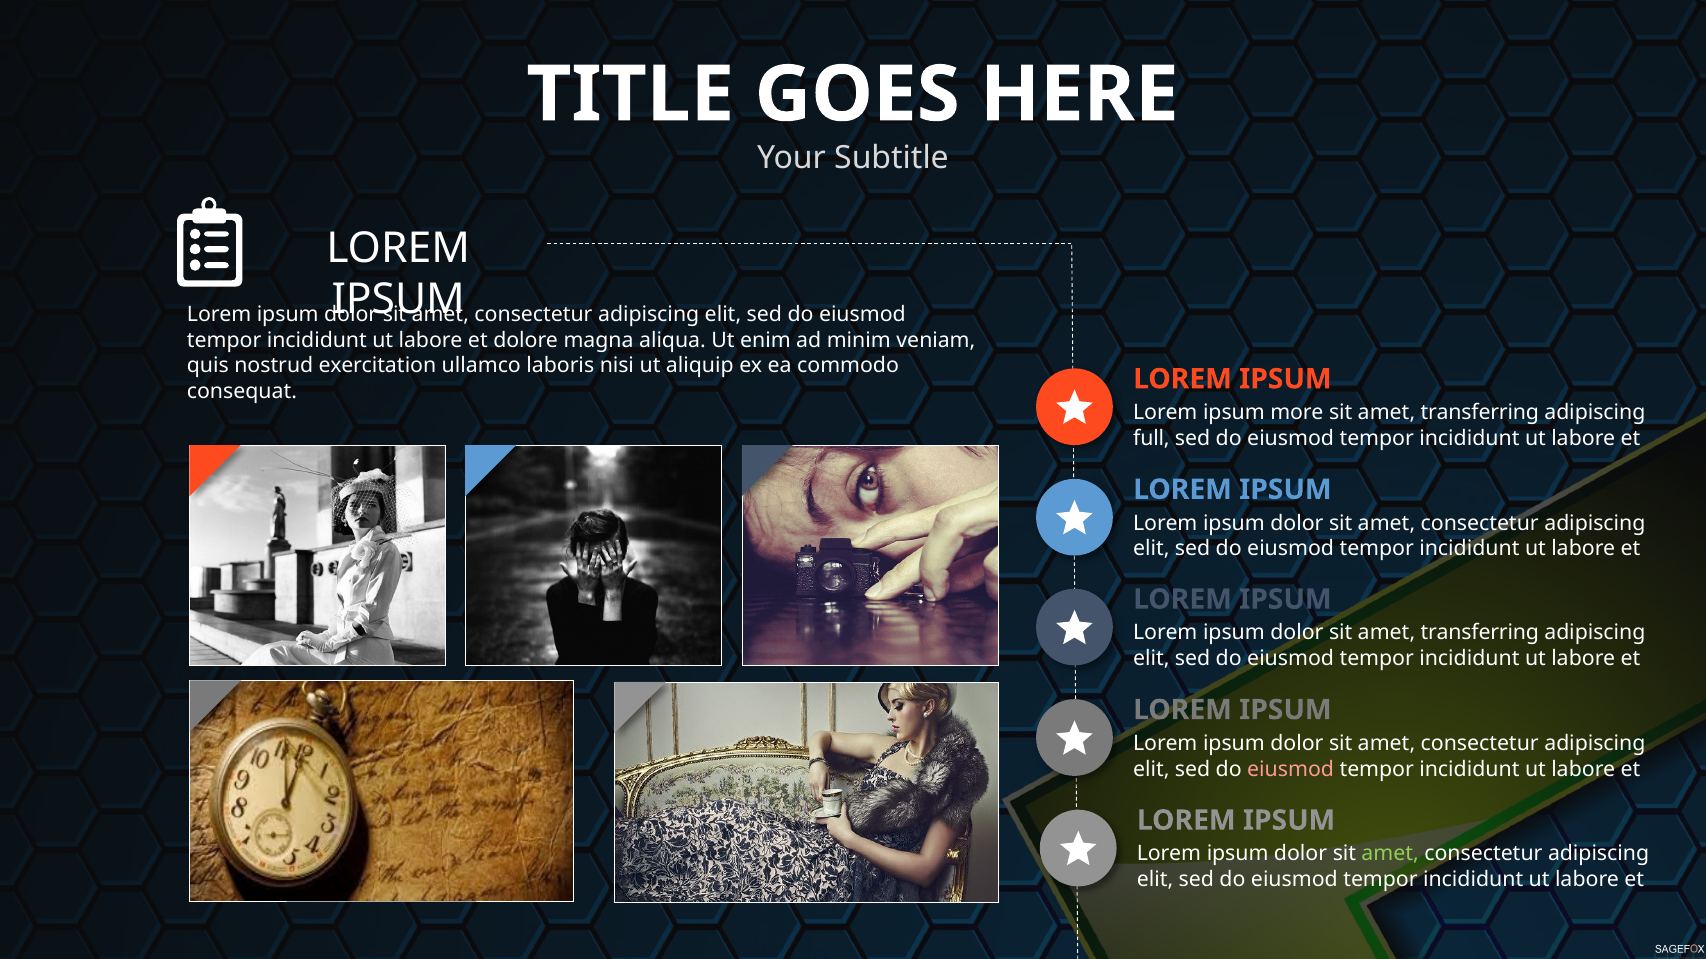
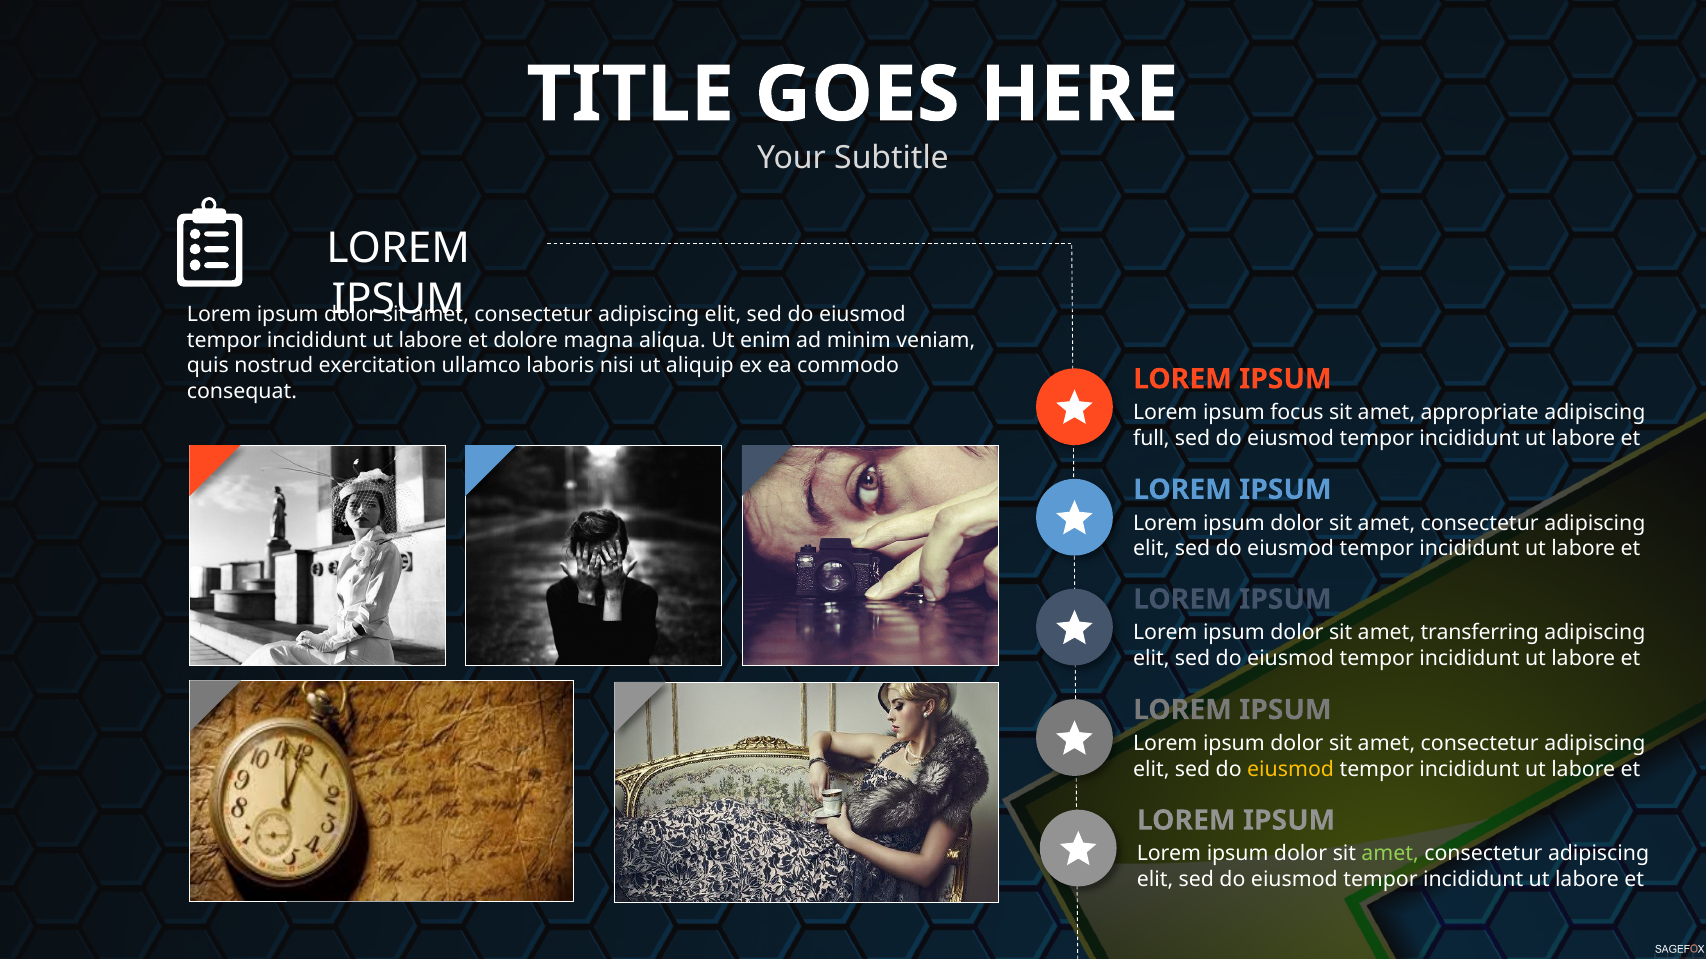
more: more -> focus
transferring at (1480, 413): transferring -> appropriate
eiusmod at (1291, 770) colour: pink -> yellow
